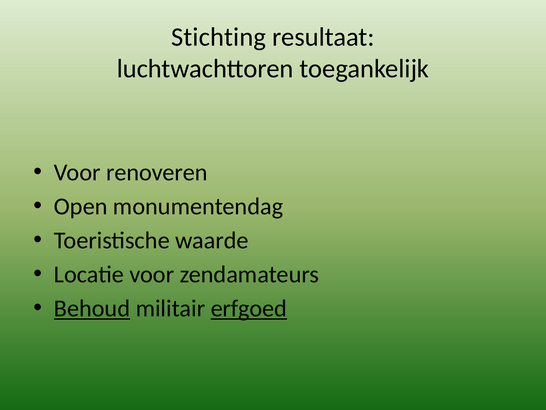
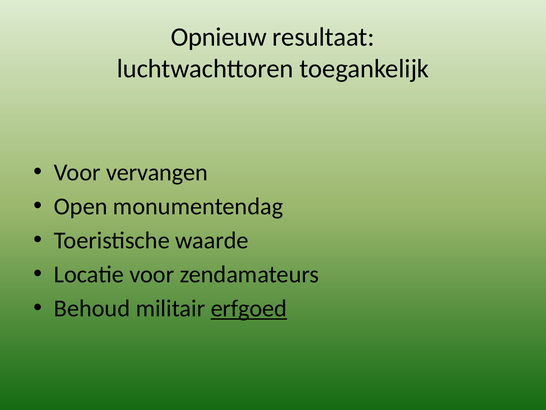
Stichting: Stichting -> Opnieuw
renoveren: renoveren -> vervangen
Behoud underline: present -> none
